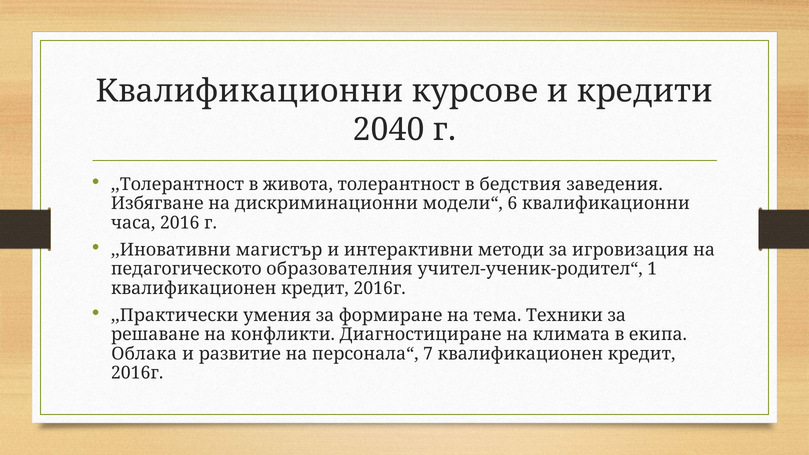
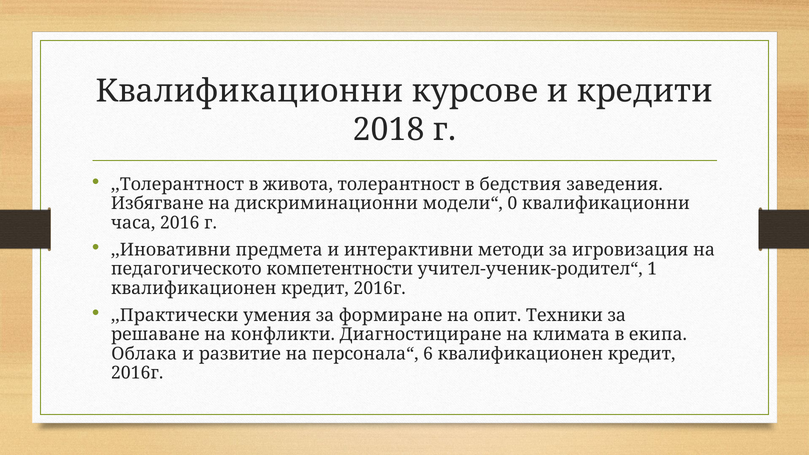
2040: 2040 -> 2018
6: 6 -> 0
магистър: магистър -> предмета
образователния: образователния -> компетентности
тема: тема -> опит
7: 7 -> 6
